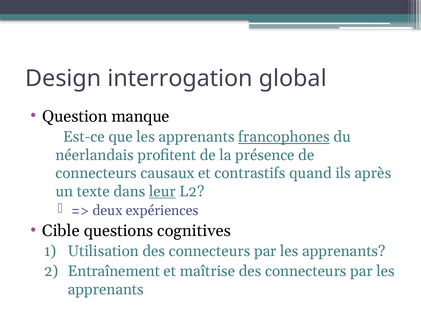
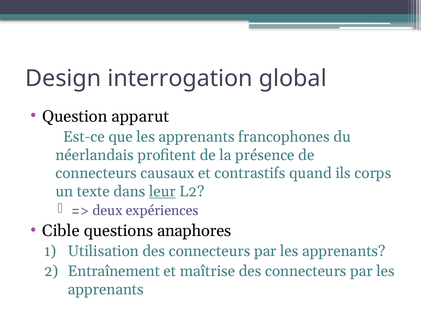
manque: manque -> apparut
francophones underline: present -> none
après: après -> corps
cognitives: cognitives -> anaphores
